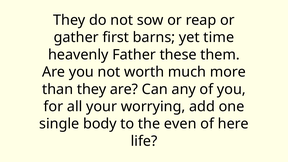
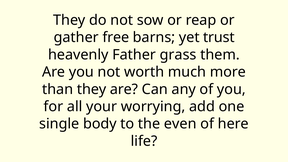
first: first -> free
time: time -> trust
these: these -> grass
